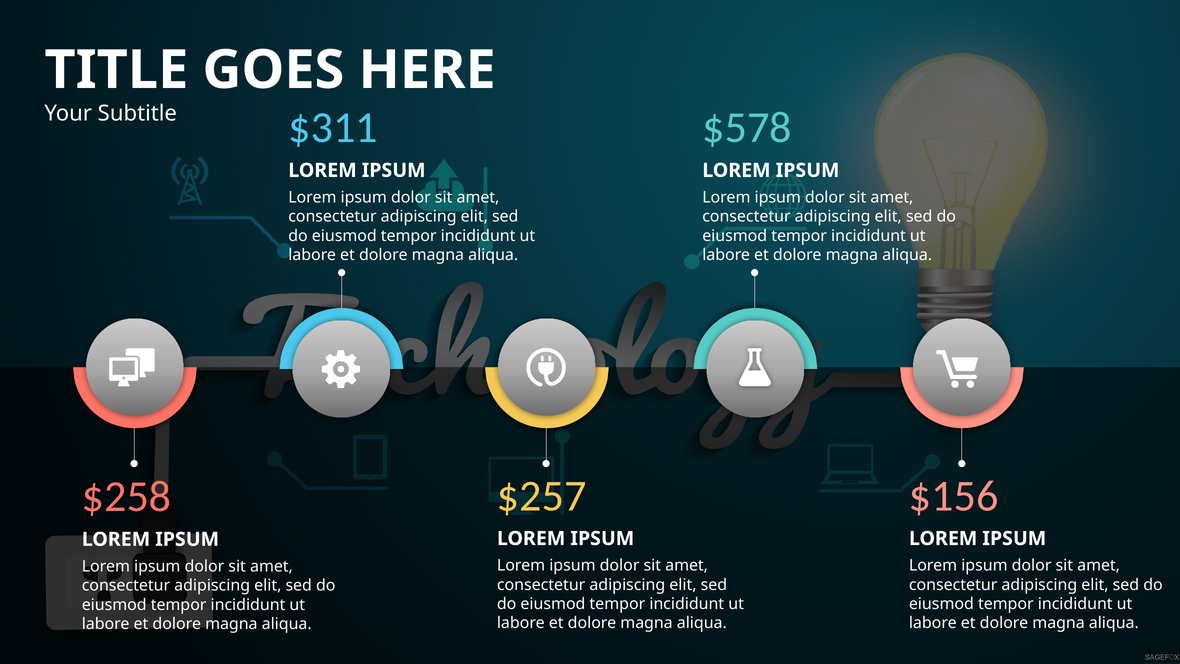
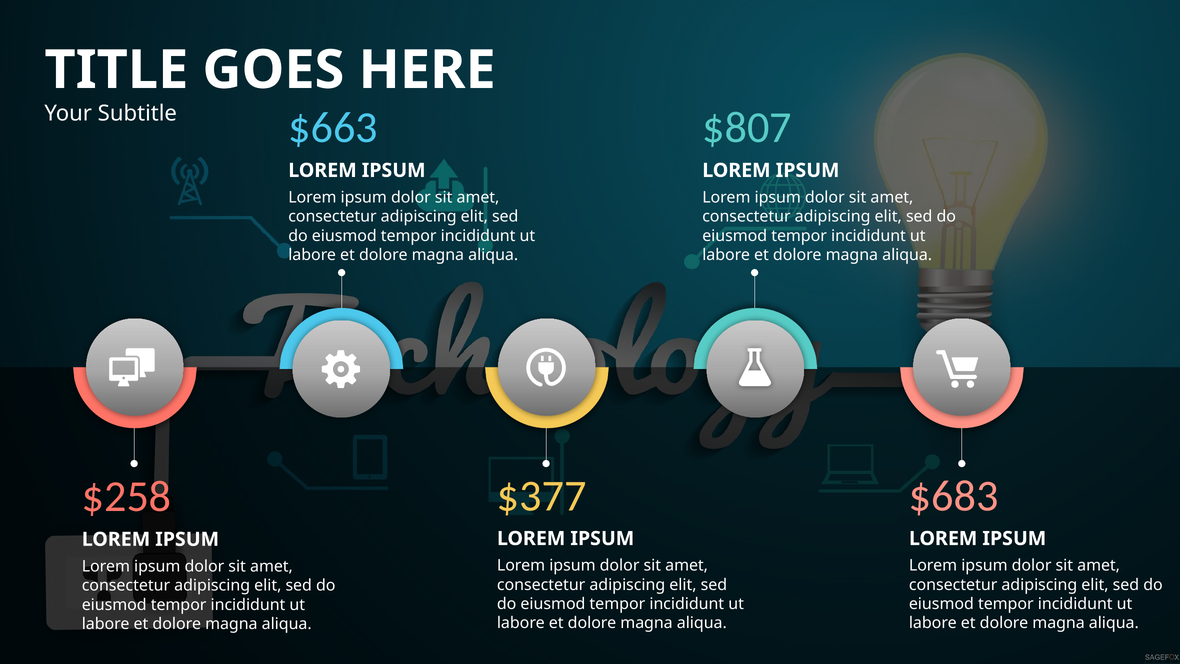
$311: $311 -> $663
$578: $578 -> $807
$257: $257 -> $377
$156: $156 -> $683
